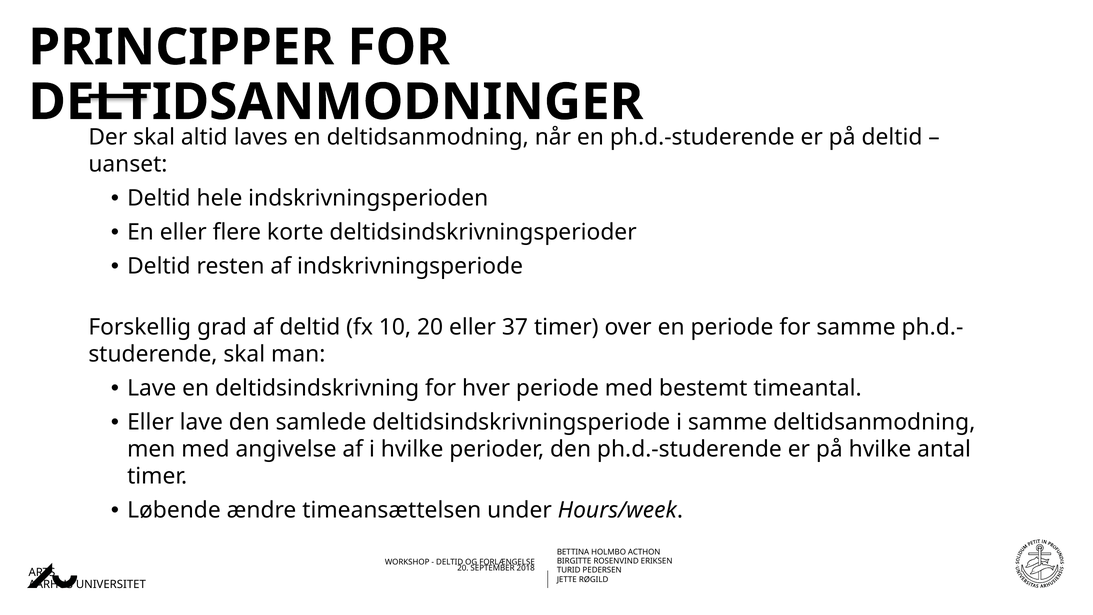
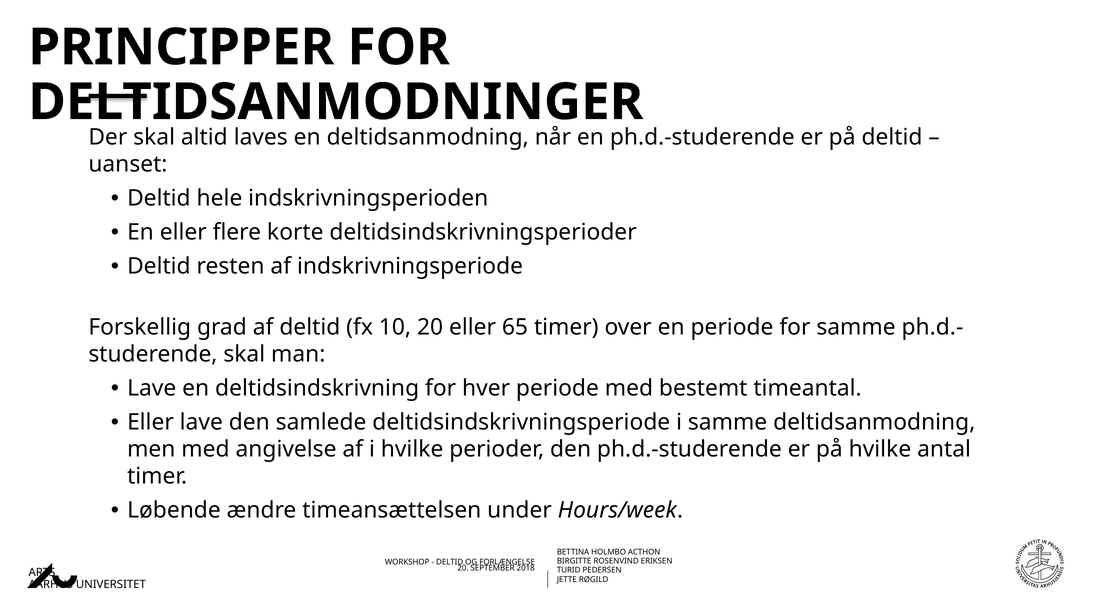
37: 37 -> 65
